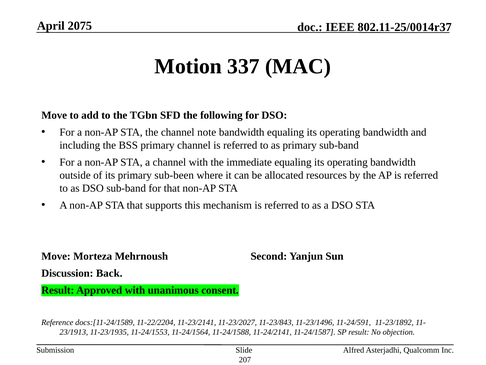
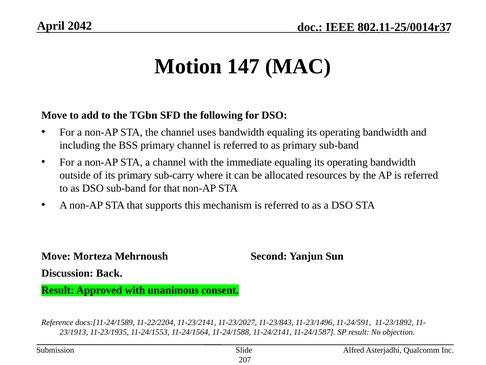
2075: 2075 -> 2042
337: 337 -> 147
note: note -> uses
sub-been: sub-been -> sub-carry
